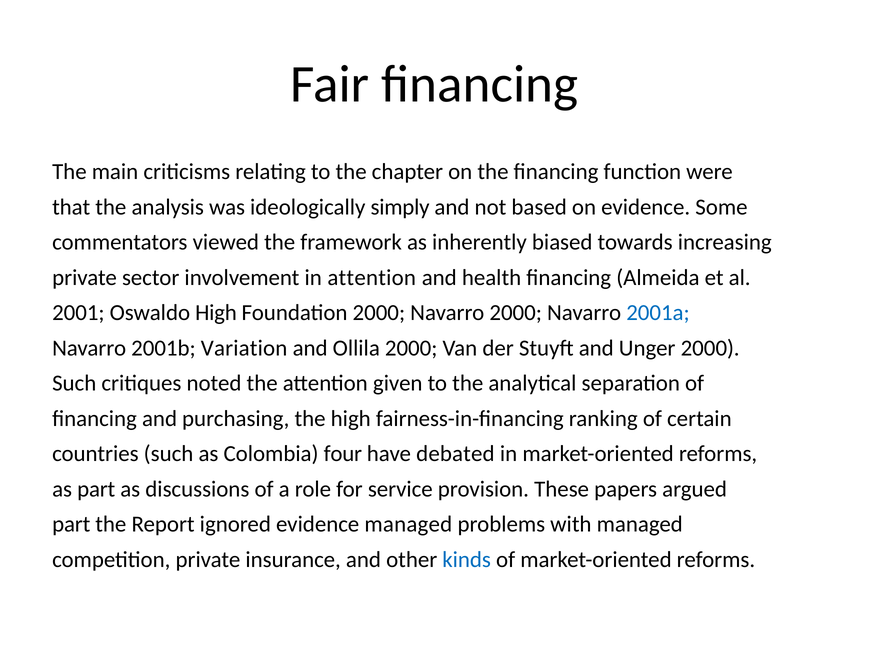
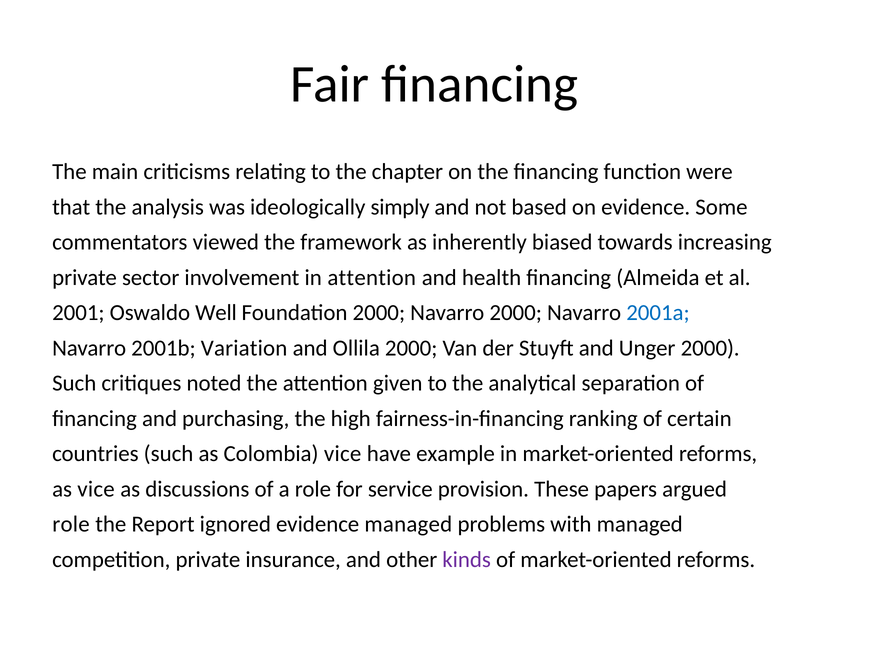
Oswaldo High: High -> Well
Colombia four: four -> vice
debated: debated -> example
as part: part -> vice
part at (71, 524): part -> role
kinds colour: blue -> purple
